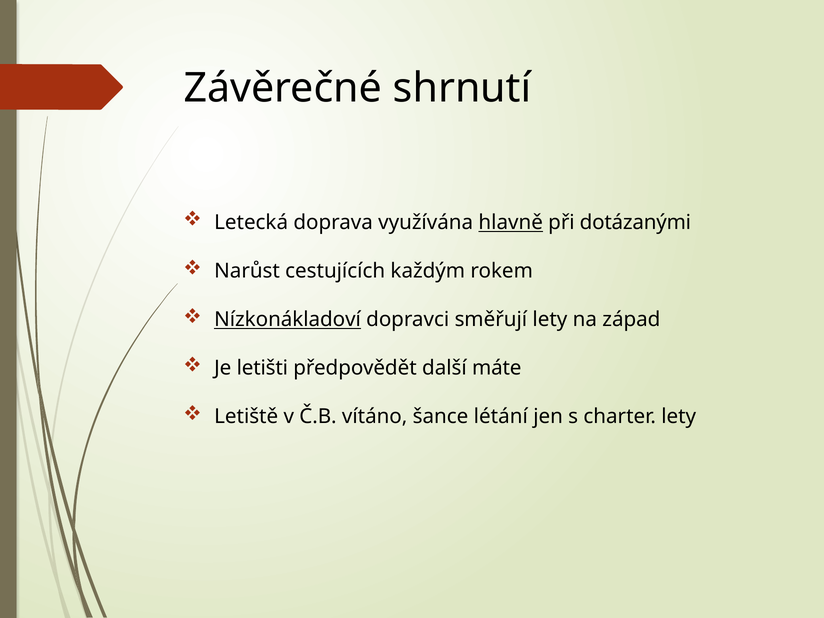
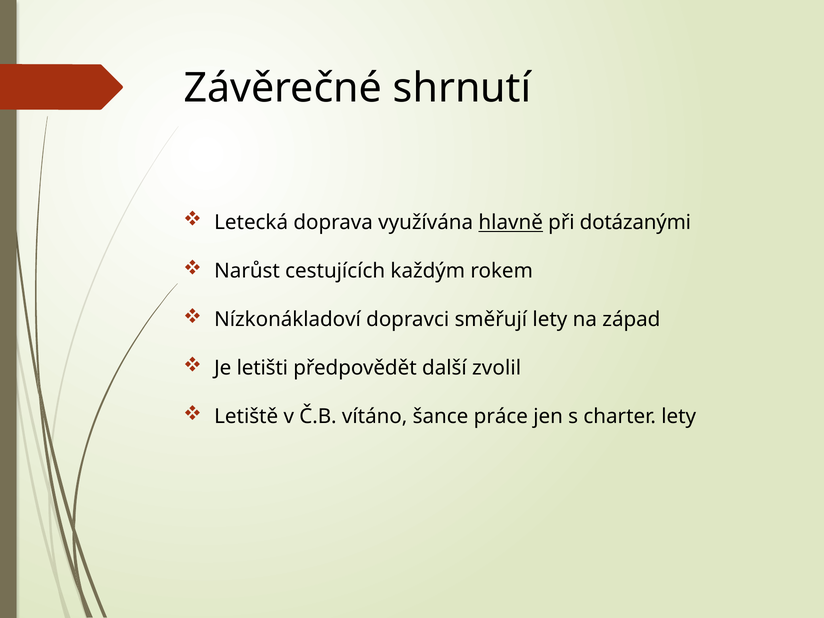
Nízkonákladoví underline: present -> none
máte: máte -> zvolil
létání: létání -> práce
